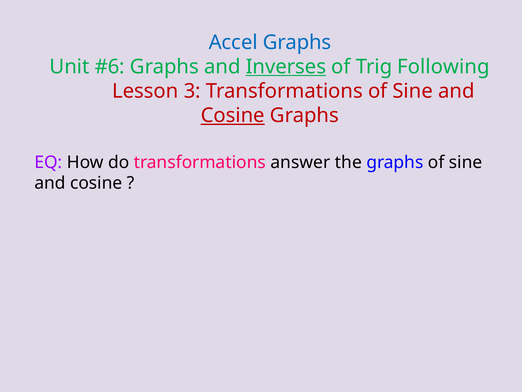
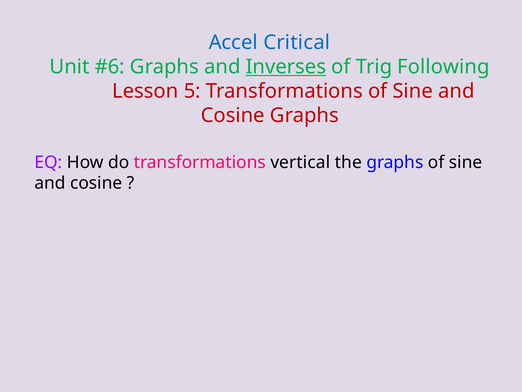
Accel Graphs: Graphs -> Critical
3: 3 -> 5
Cosine at (233, 115) underline: present -> none
answer: answer -> vertical
